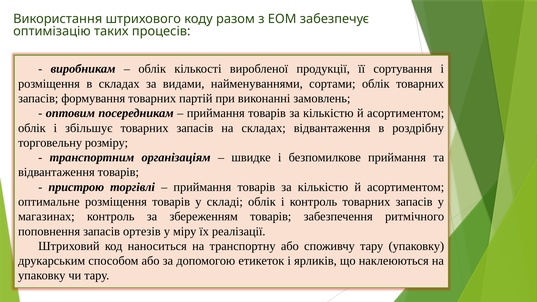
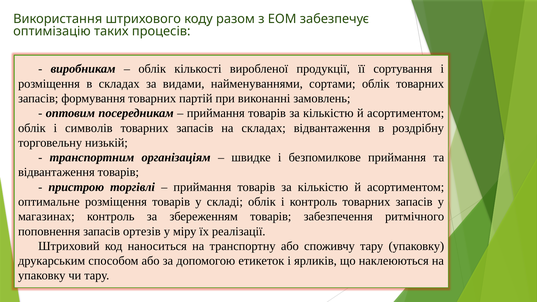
збільшує: збільшує -> символів
розміру: розміру -> низькій
